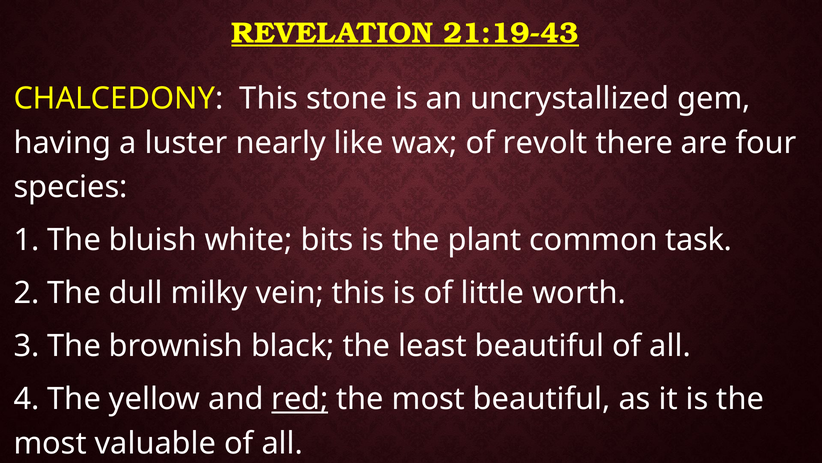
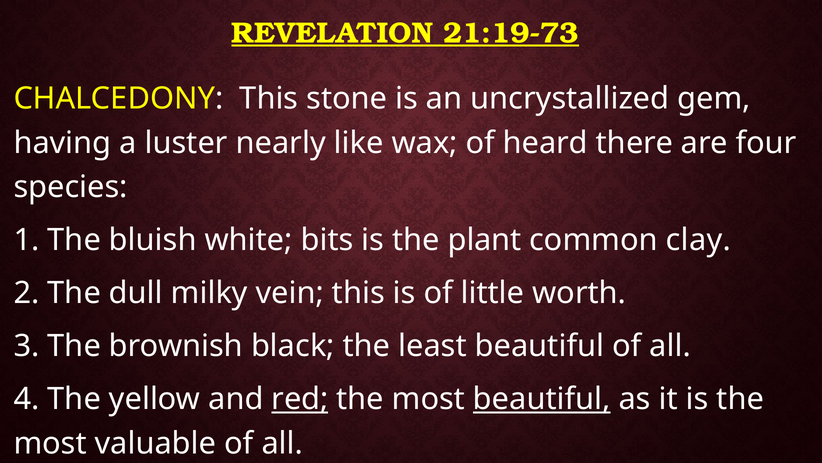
21:19-43: 21:19-43 -> 21:19-73
revolt: revolt -> heard
task: task -> clay
beautiful at (542, 399) underline: none -> present
